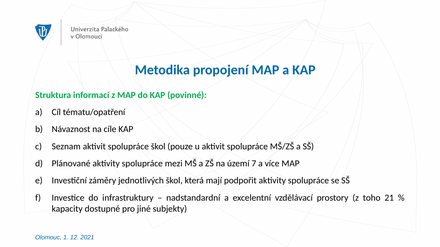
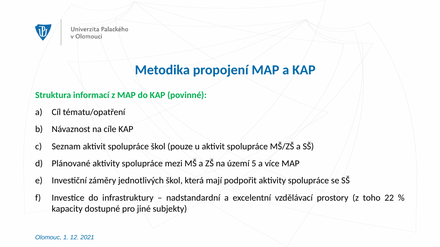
7: 7 -> 5
21: 21 -> 22
